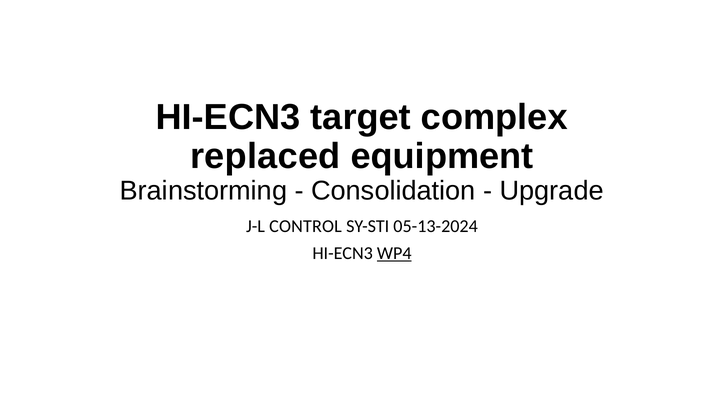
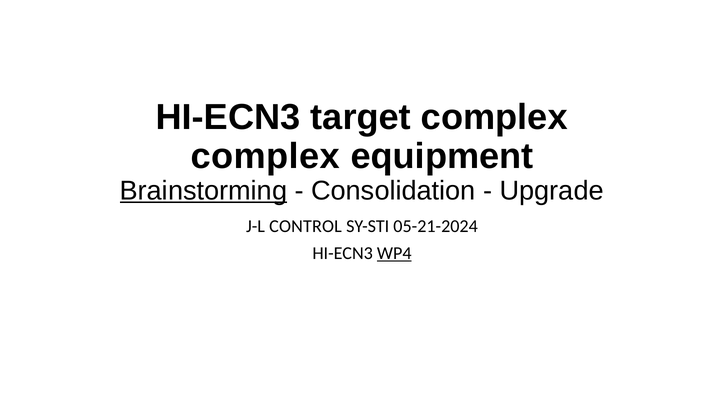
replaced at (265, 157): replaced -> complex
Brainstorming underline: none -> present
05-13-2024: 05-13-2024 -> 05-21-2024
